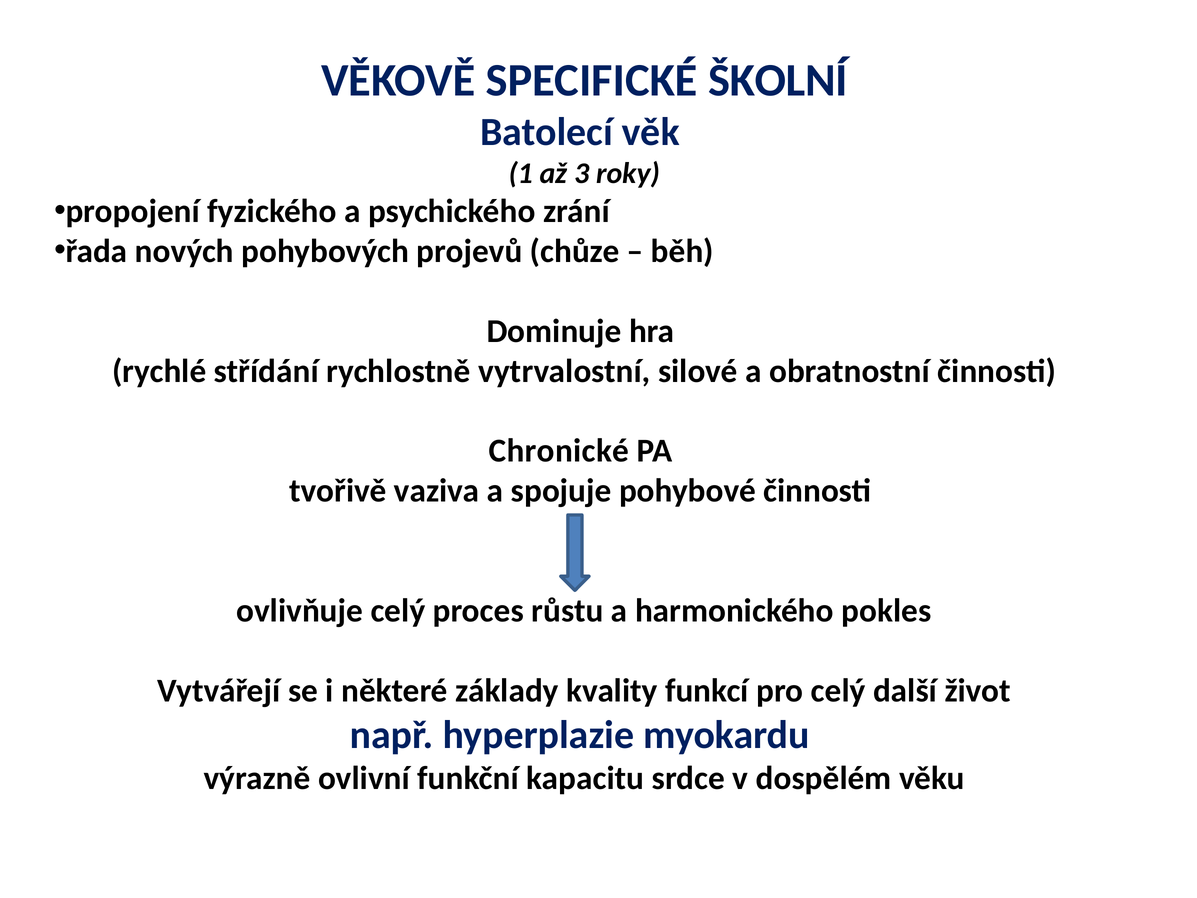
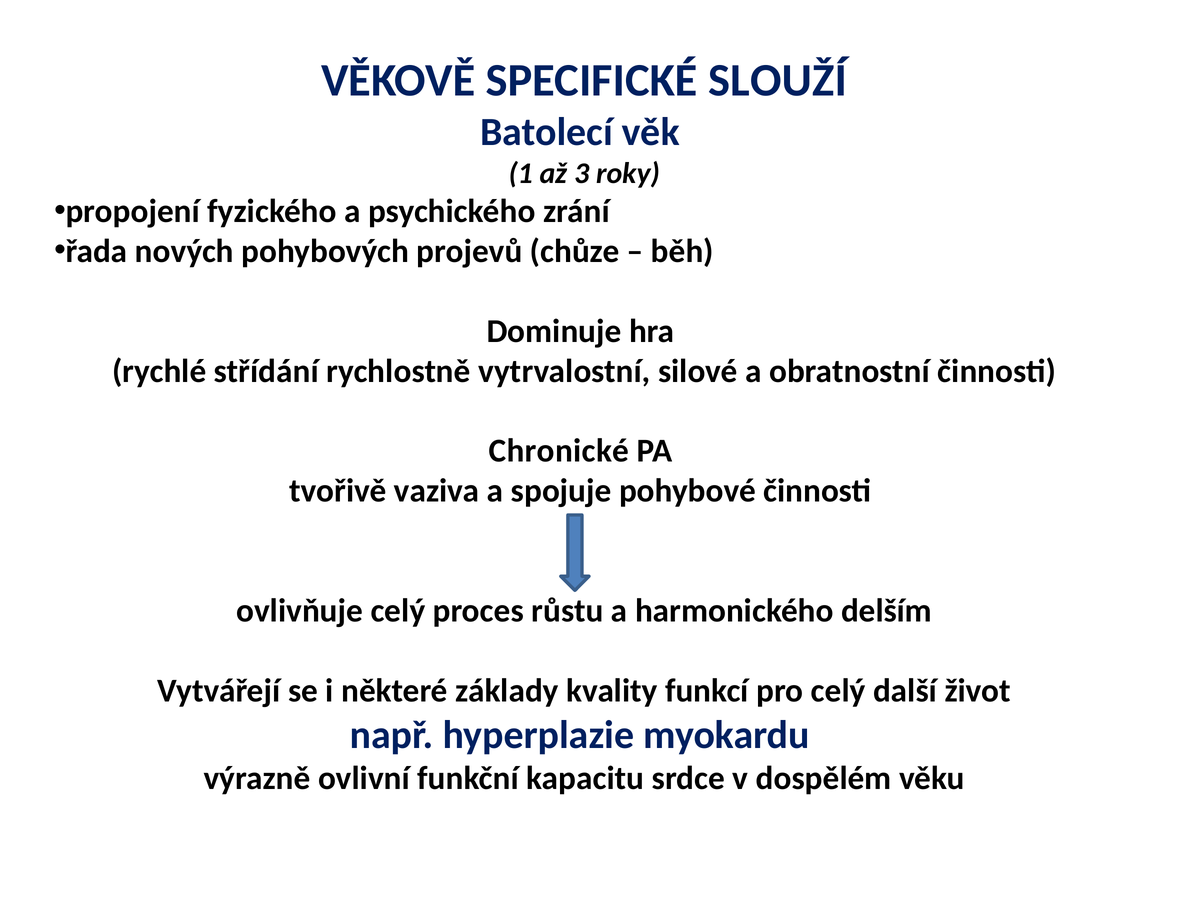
ŠKOLNÍ: ŠKOLNÍ -> SLOUŽÍ
pokles: pokles -> delším
